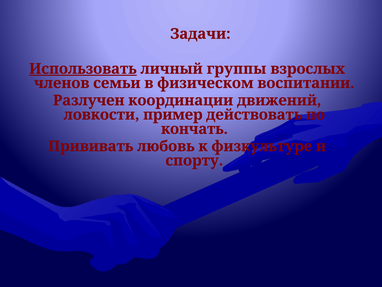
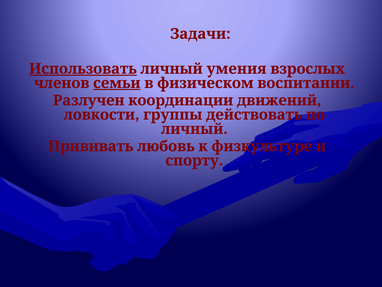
группы: группы -> умения
семьи underline: none -> present
пример: пример -> группы
кончать at (194, 129): кончать -> личный
